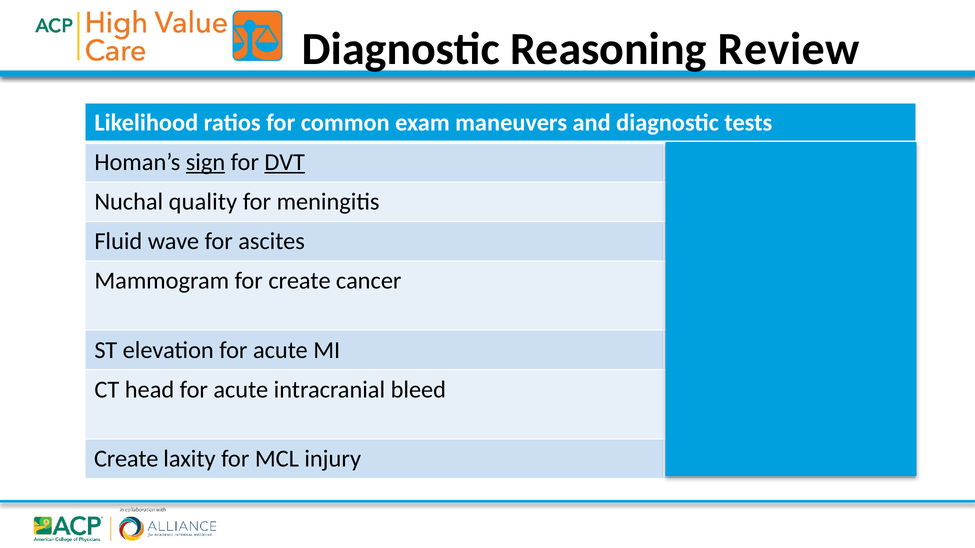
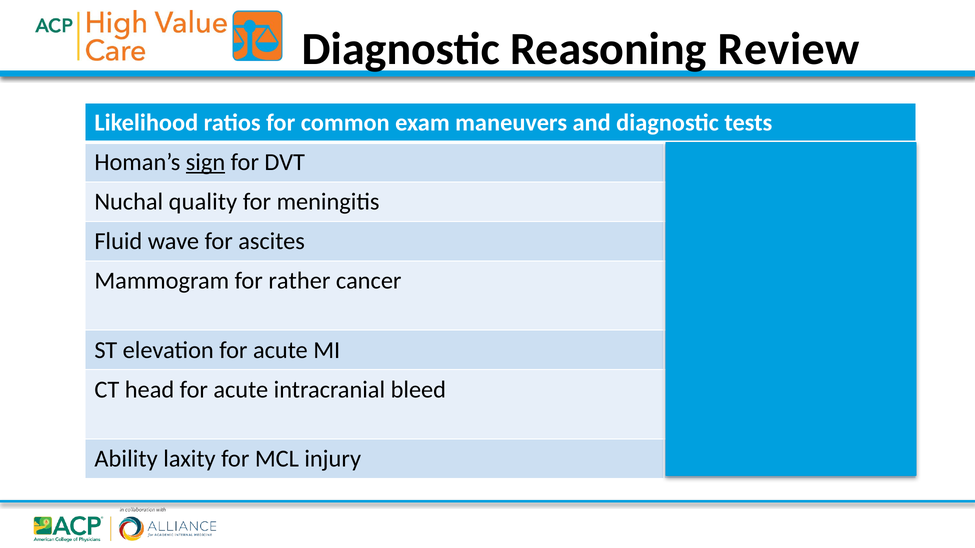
DVT underline: present -> none
for create: create -> rather
Create at (126, 459): Create -> Ability
